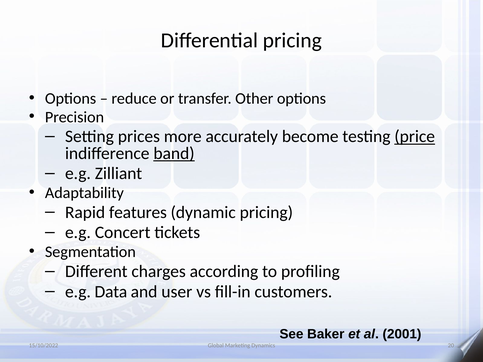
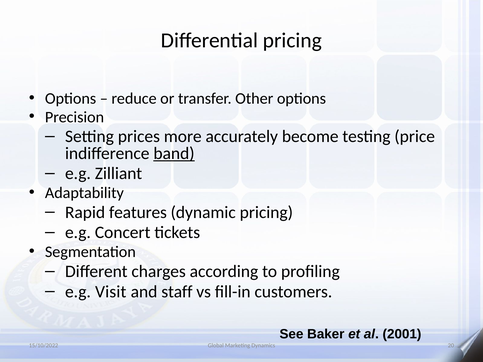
price underline: present -> none
Data: Data -> Visit
user: user -> staff
